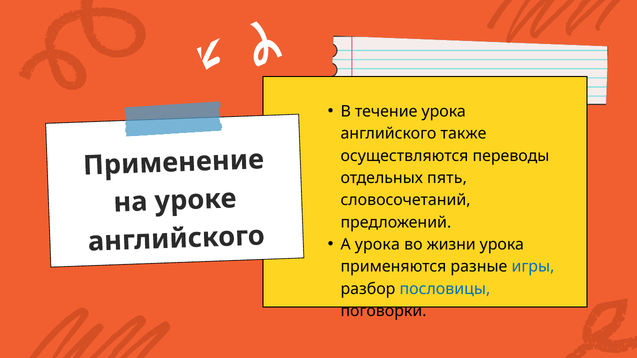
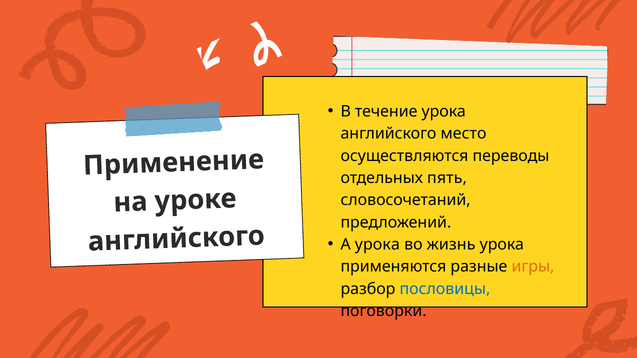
также: также -> место
жизни: жизни -> жизнь
игры colour: blue -> orange
